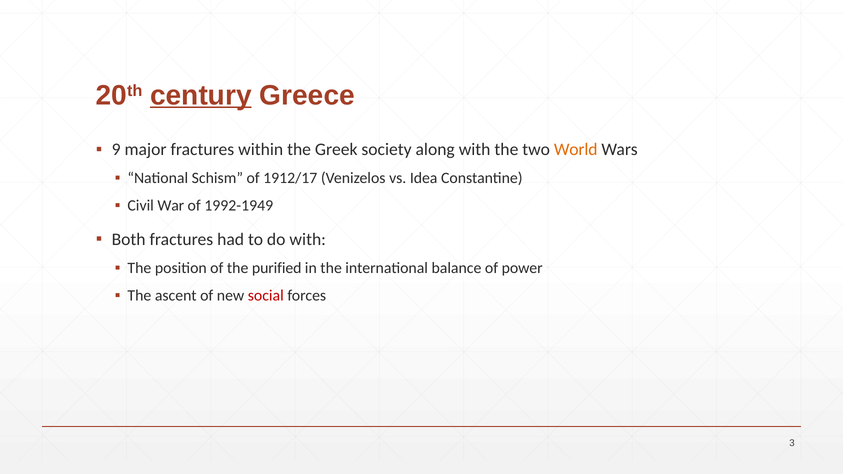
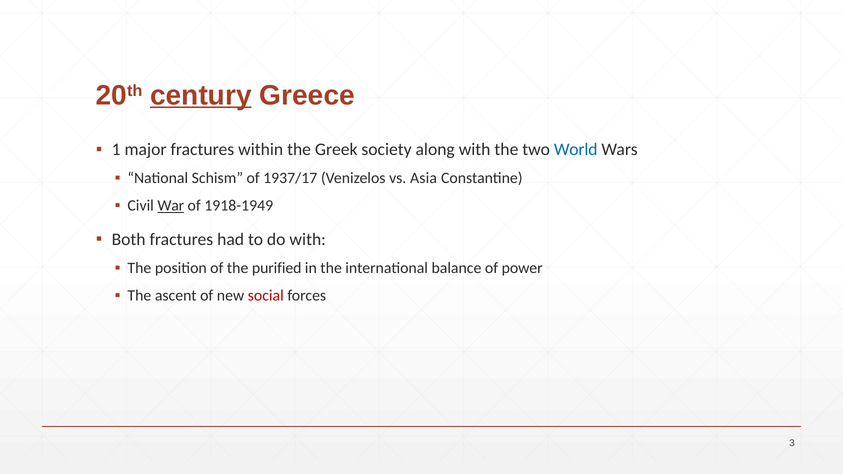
9: 9 -> 1
World colour: orange -> blue
1912/17: 1912/17 -> 1937/17
Idea: Idea -> Asia
War underline: none -> present
1992-1949: 1992-1949 -> 1918-1949
